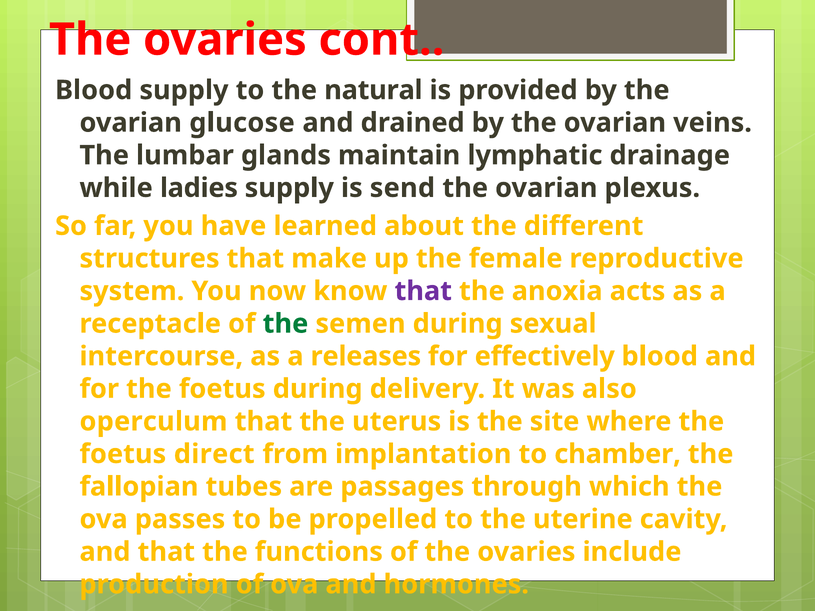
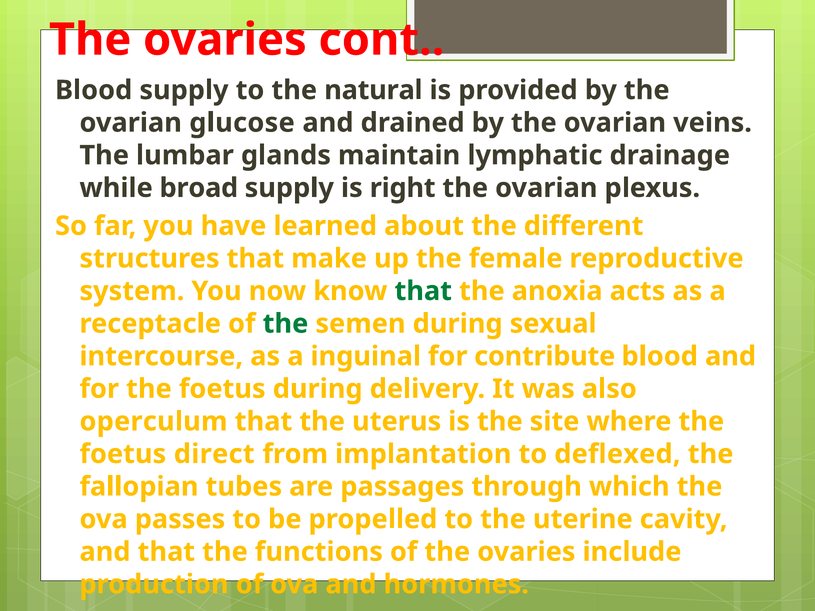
ladies: ladies -> broad
send: send -> right
that at (423, 291) colour: purple -> green
releases: releases -> inguinal
effectively: effectively -> contribute
chamber: chamber -> deflexed
